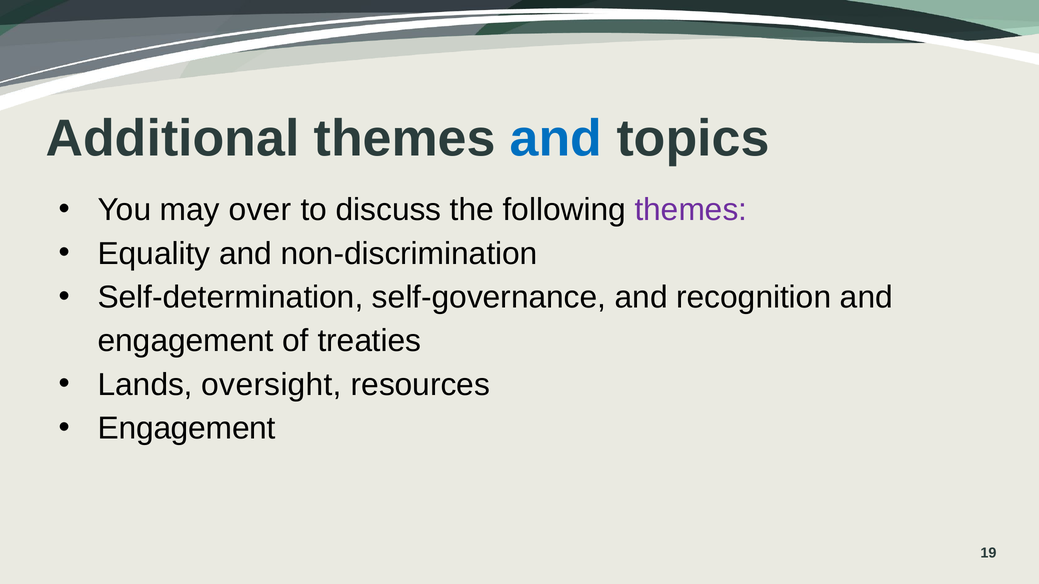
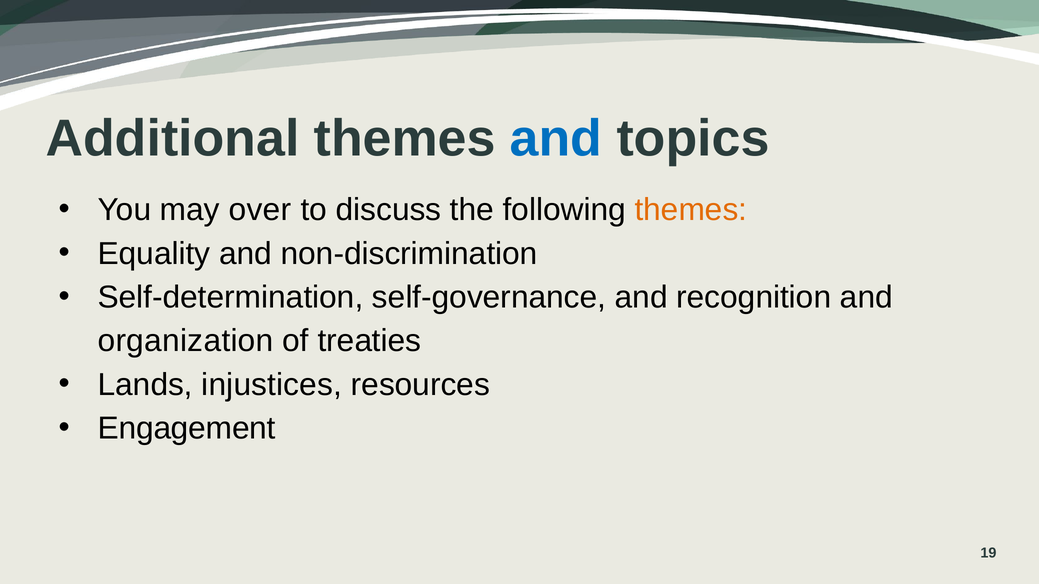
themes at (691, 210) colour: purple -> orange
engagement at (186, 341): engagement -> organization
oversight: oversight -> injustices
